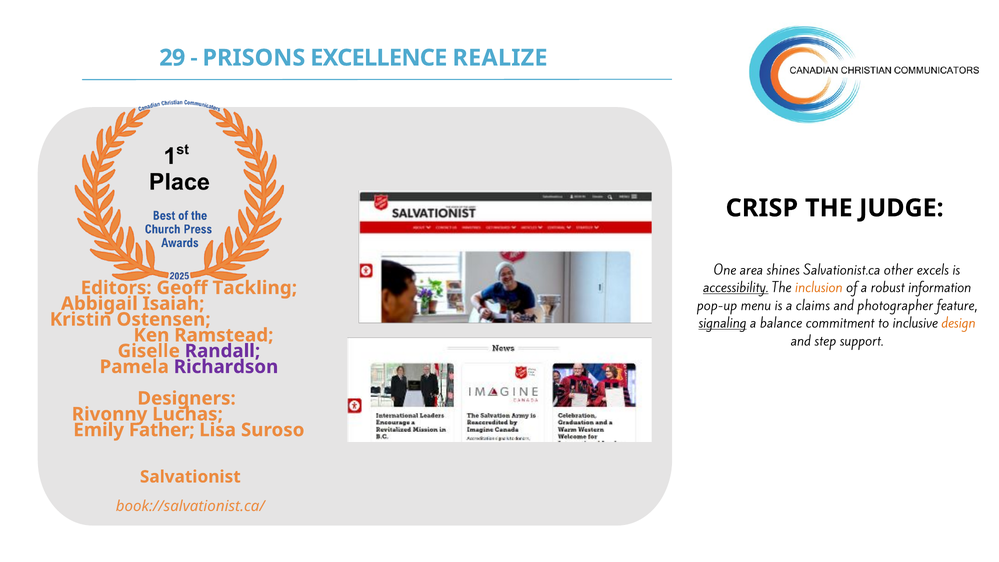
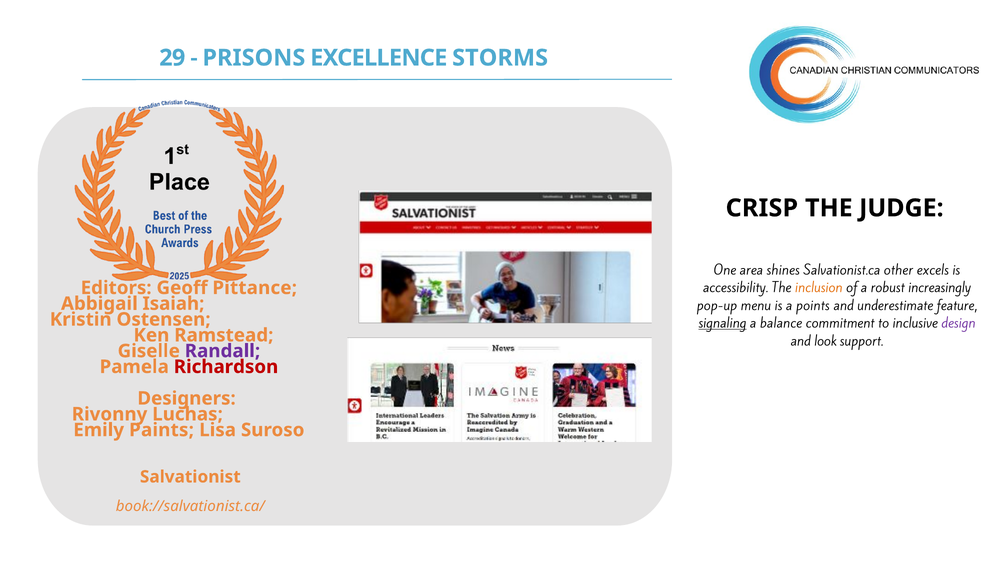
REALIZE: REALIZE -> STORMS
accessibility underline: present -> none
information: information -> increasingly
Tackling: Tackling -> Pittance
claims: claims -> points
photographer: photographer -> underestimate
design colour: orange -> purple
step: step -> look
Richardson colour: purple -> red
Father: Father -> Paints
